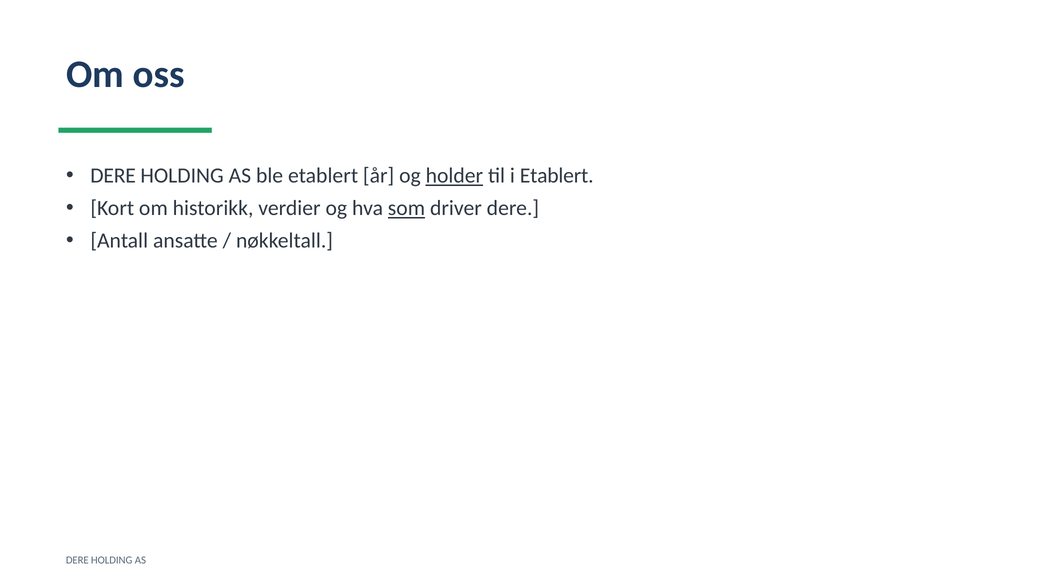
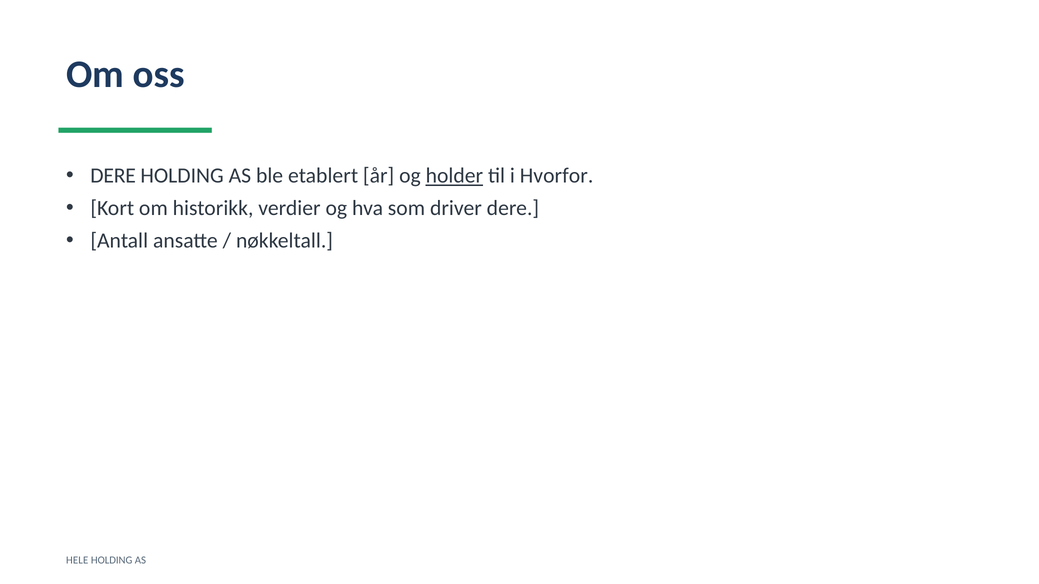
i Etablert: Etablert -> Hvorfor
som underline: present -> none
DERE at (77, 561): DERE -> HELE
